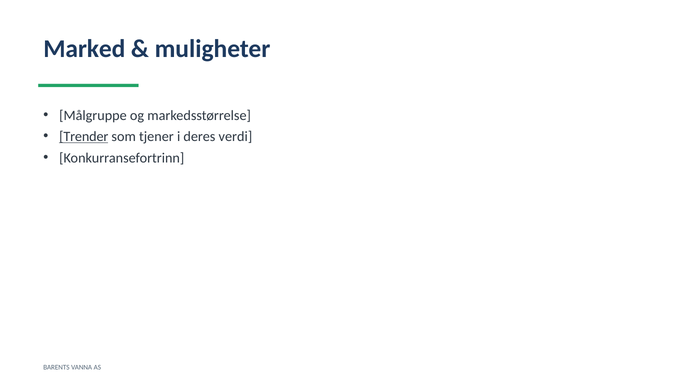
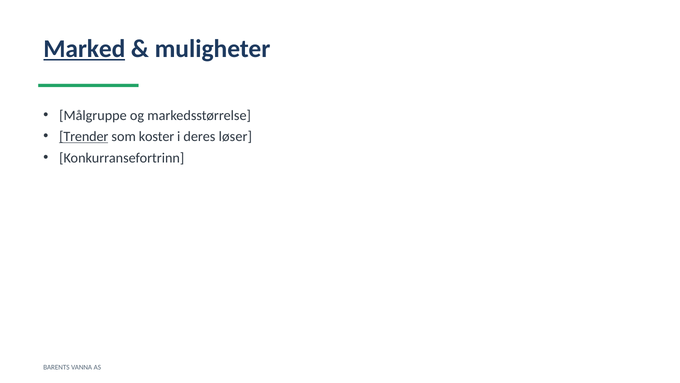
Marked underline: none -> present
tjener: tjener -> koster
verdi: verdi -> løser
